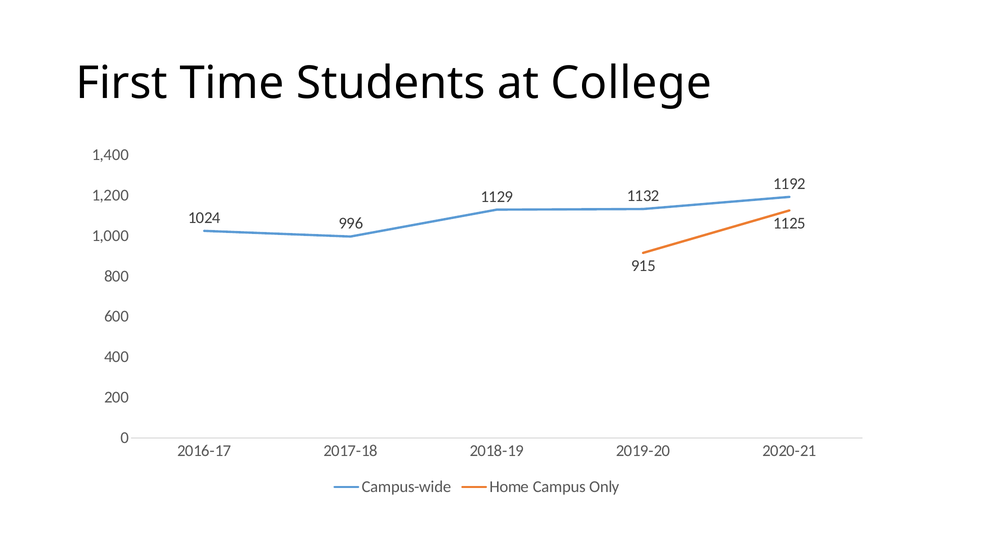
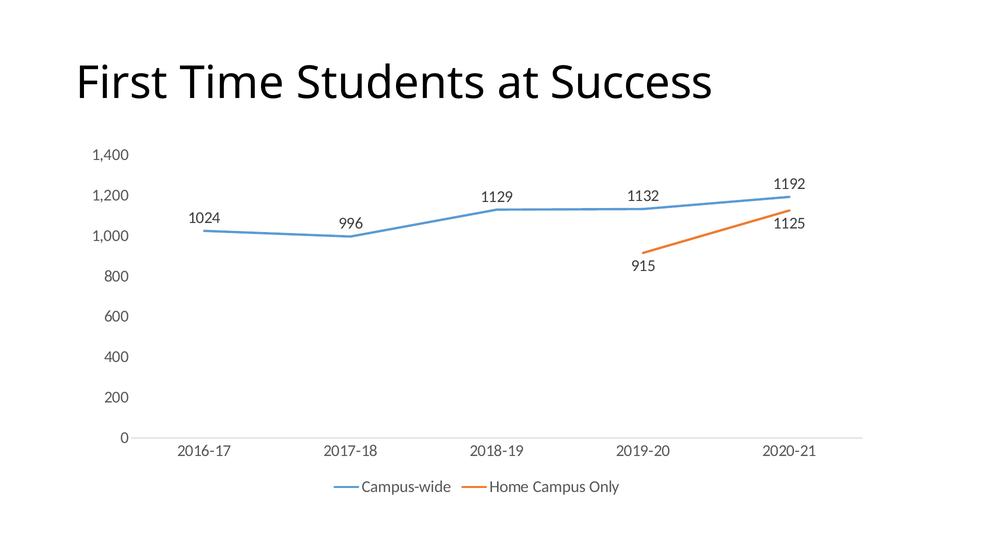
College: College -> Success
